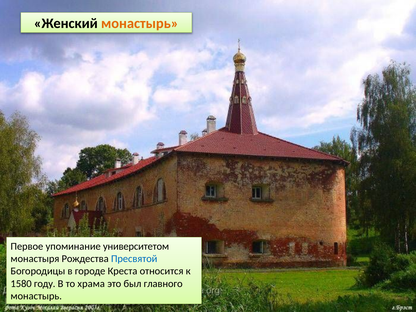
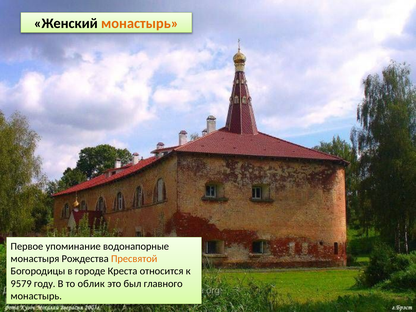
университетом: университетом -> водонапорные
Пресвятой colour: blue -> orange
1580: 1580 -> 9579
храма: храма -> облик
